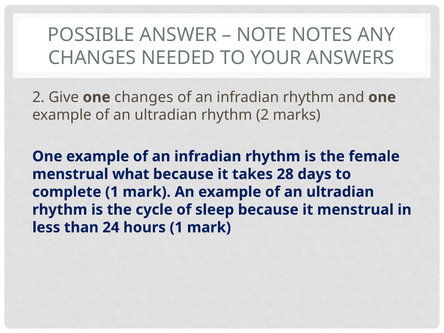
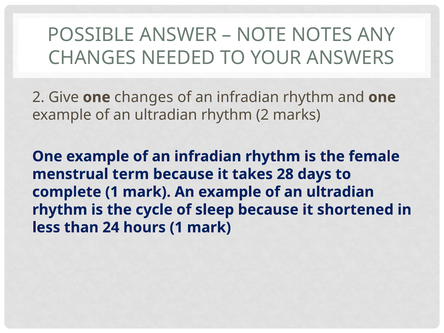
what: what -> term
it menstrual: menstrual -> shortened
